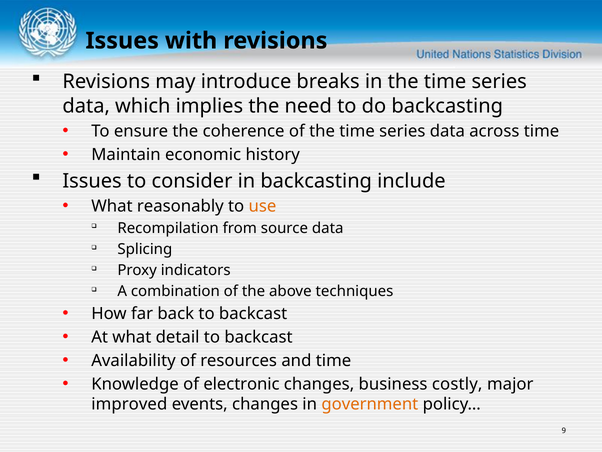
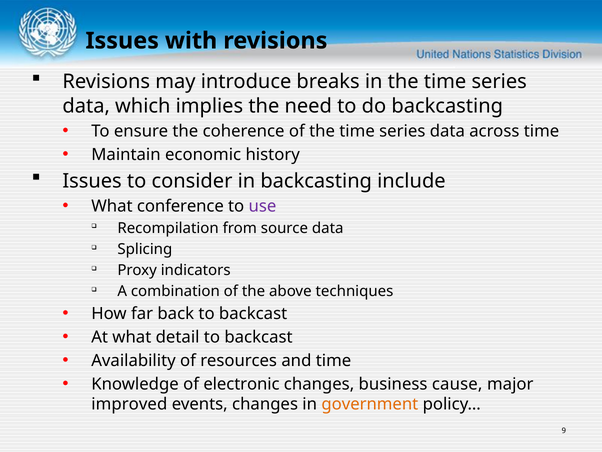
reasonably: reasonably -> conference
use colour: orange -> purple
costly: costly -> cause
